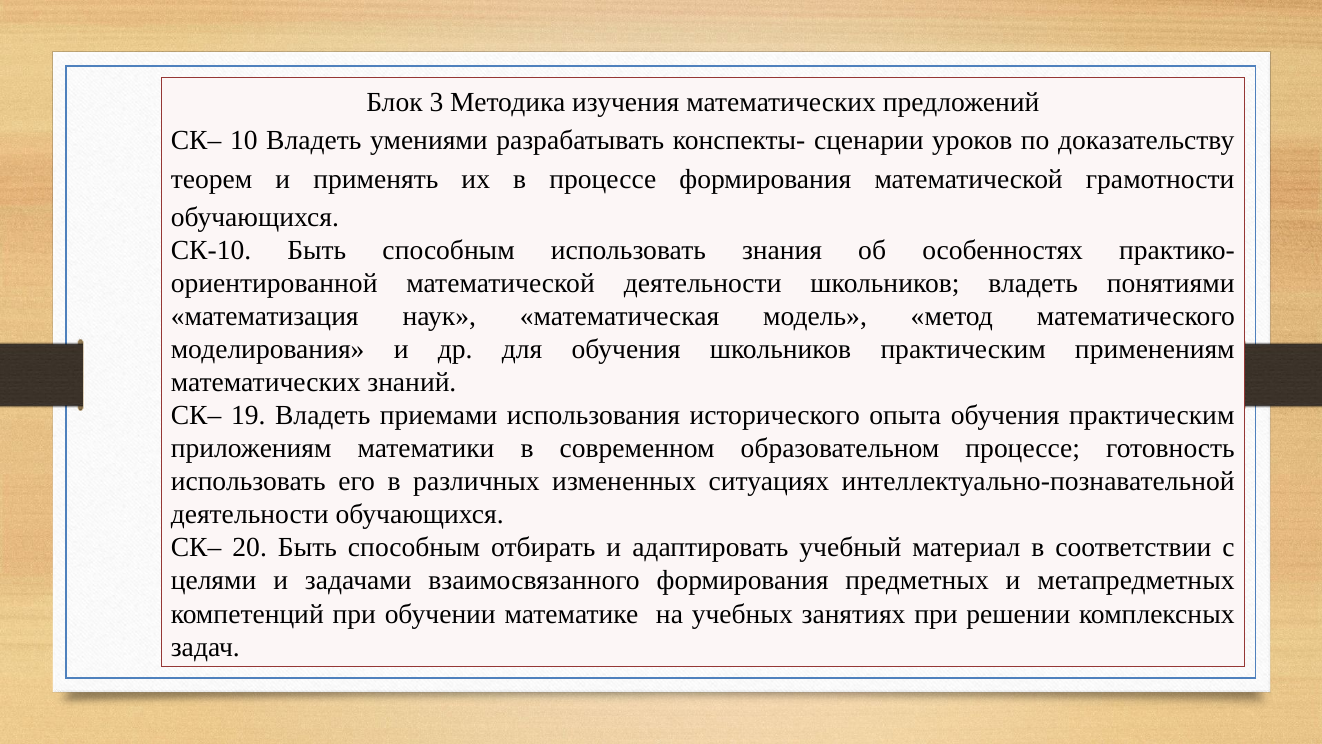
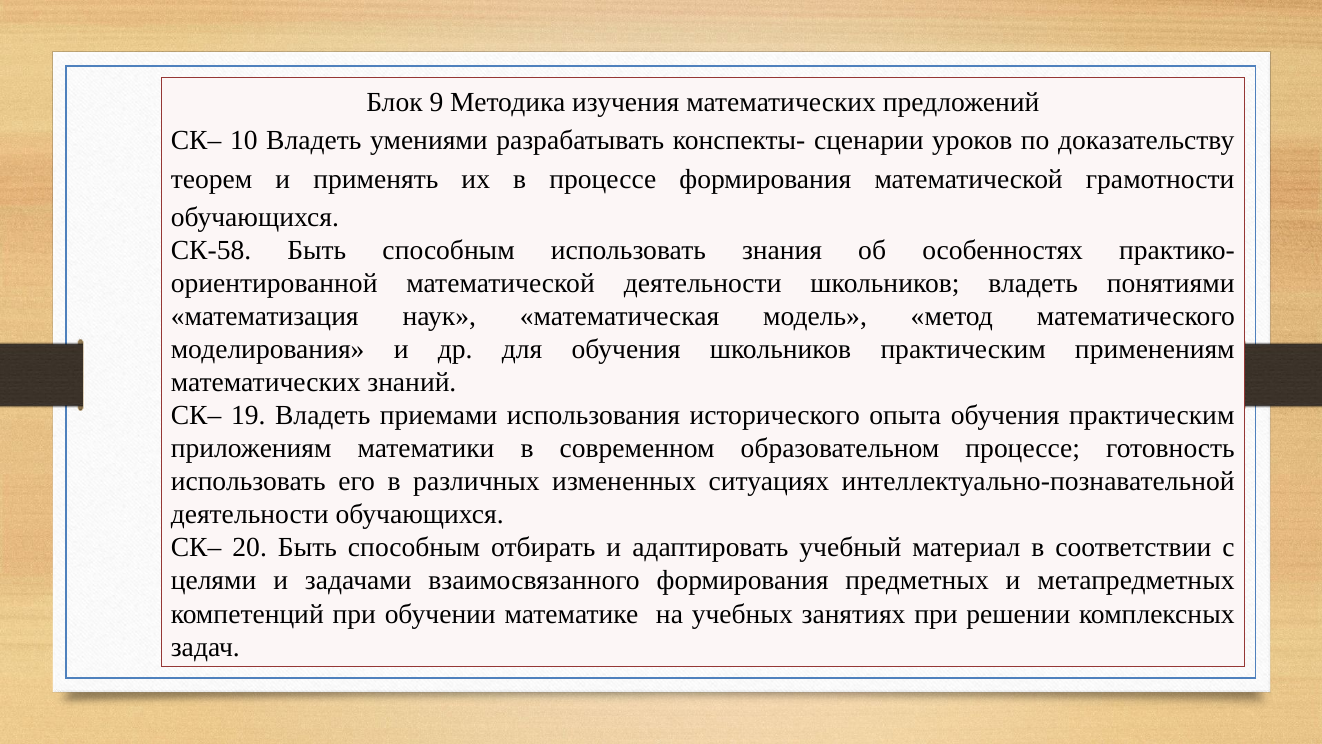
3: 3 -> 9
СК-10: СК-10 -> СК-58
